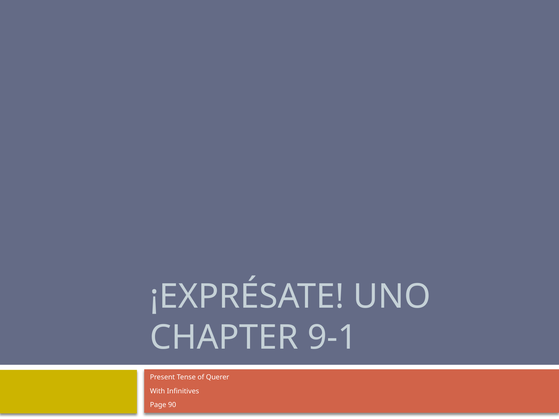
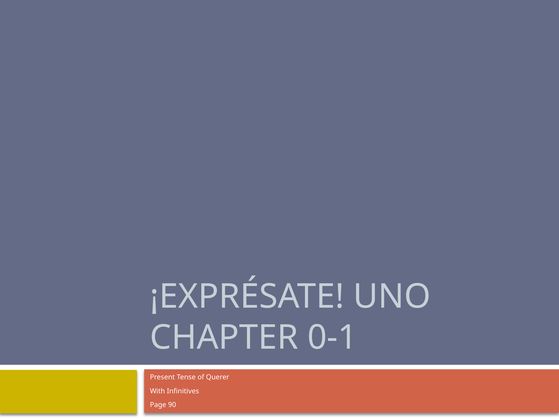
9-1: 9-1 -> 0-1
